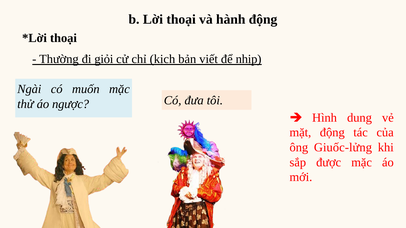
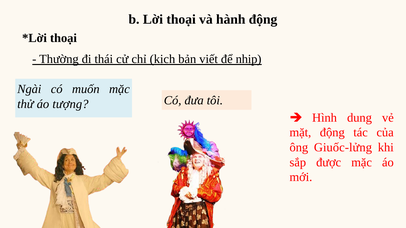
giỏi: giỏi -> thái
ngược: ngược -> tượng
